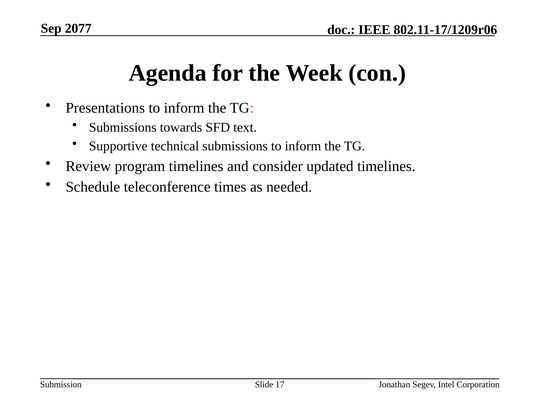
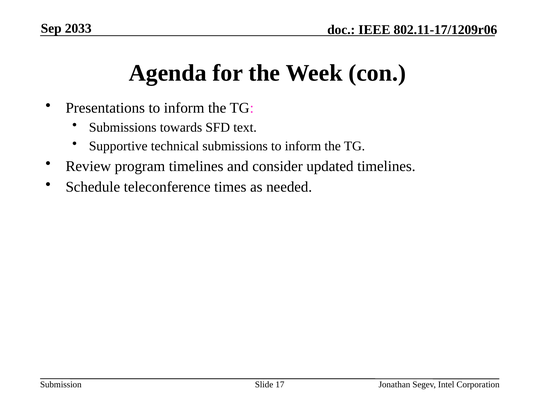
2077: 2077 -> 2033
